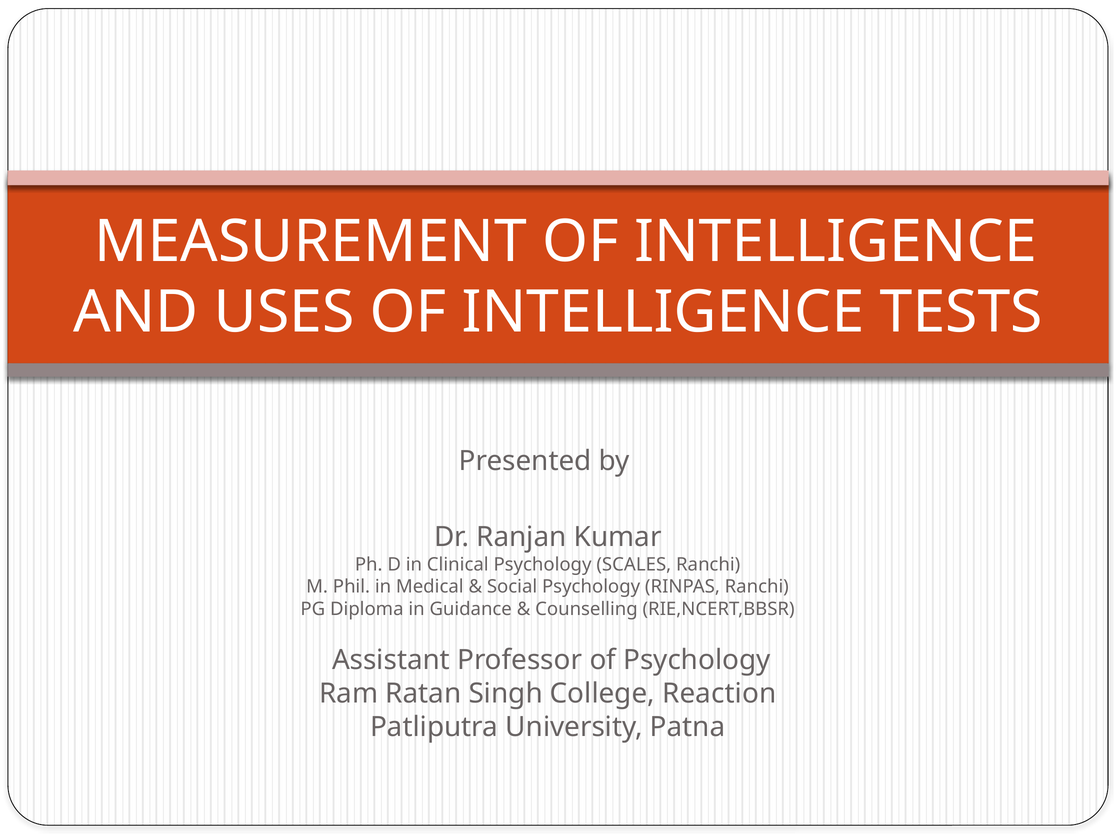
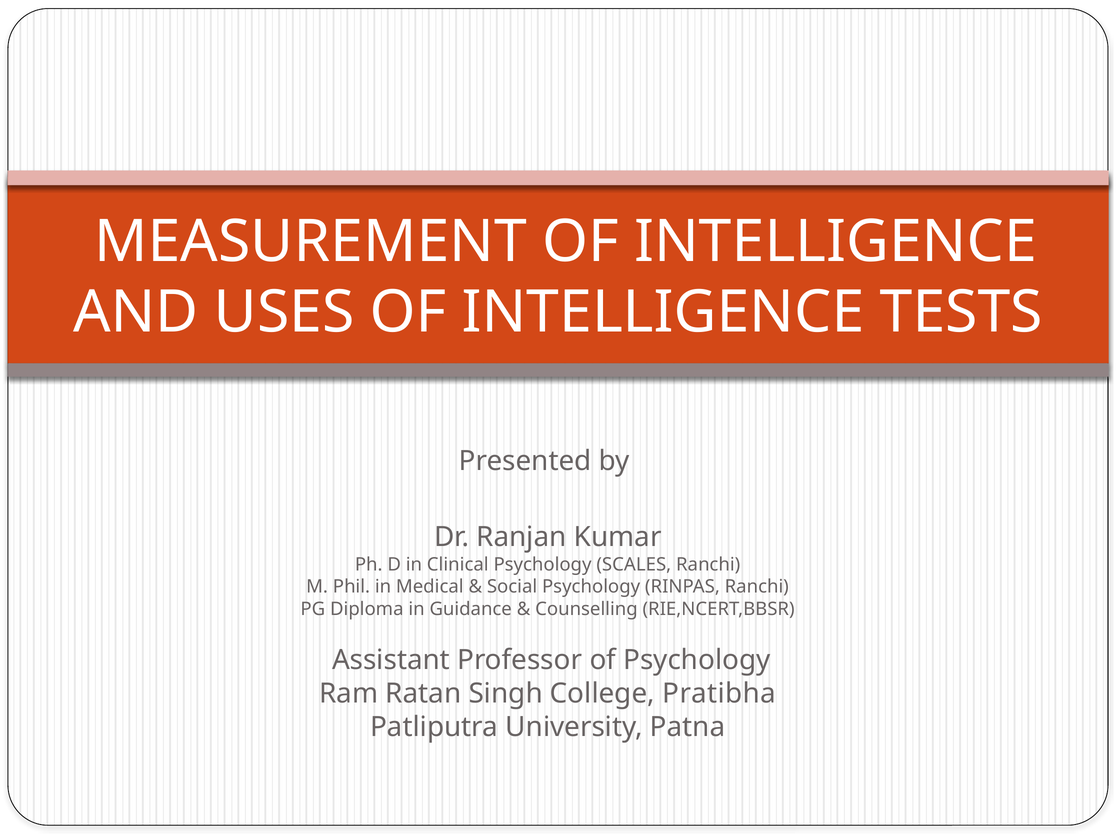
Reaction: Reaction -> Pratibha
